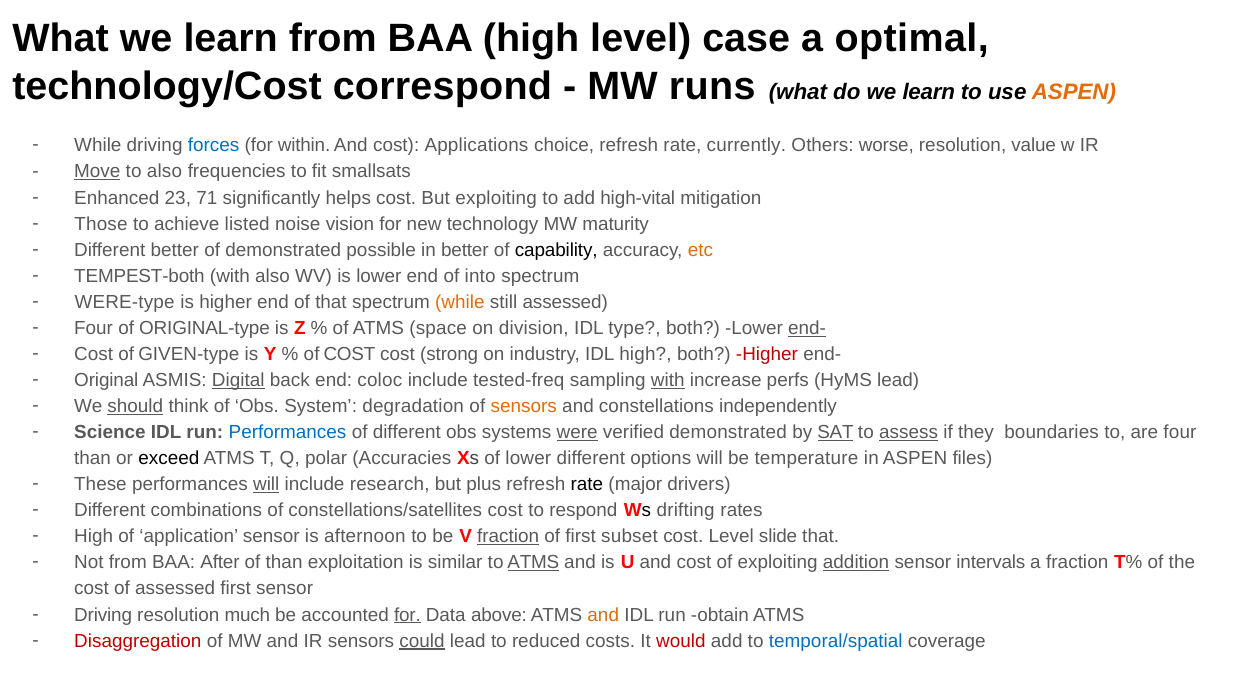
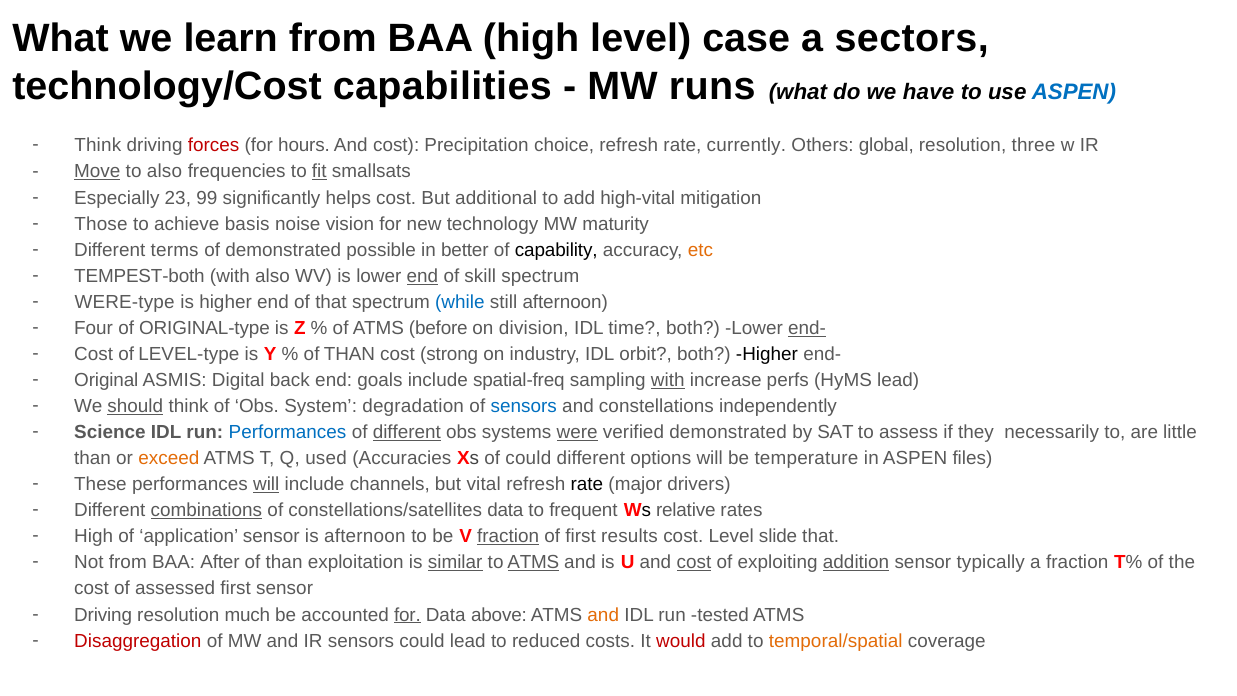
optimal: optimal -> sectors
correspond: correspond -> capabilities
do we learn: learn -> have
ASPEN at (1074, 92) colour: orange -> blue
While at (98, 146): While -> Think
forces colour: blue -> red
within: within -> hours
Applications: Applications -> Precipitation
worse: worse -> global
value: value -> three
fit underline: none -> present
Enhanced: Enhanced -> Especially
71: 71 -> 99
But exploiting: exploiting -> additional
listed: listed -> basis
Different better: better -> terms
end at (422, 276) underline: none -> present
into: into -> skill
while at (460, 302) colour: orange -> blue
still assessed: assessed -> afternoon
space: space -> before
type: type -> time
GIVEN-type: GIVEN-type -> LEVEL-type
COST at (349, 354): COST -> THAN
IDL high: high -> orbit
Higher at (767, 354) colour: red -> black
Digital underline: present -> none
coloc: coloc -> goals
tested-freq: tested-freq -> spatial-freq
sensors at (524, 406) colour: orange -> blue
different at (407, 432) underline: none -> present
SAT underline: present -> none
assess underline: present -> none
boundaries: boundaries -> necessarily
are four: four -> little
exceed colour: black -> orange
polar: polar -> used
of lower: lower -> could
research: research -> channels
plus: plus -> vital
combinations underline: none -> present
constellations/satellites cost: cost -> data
respond: respond -> frequent
drifting: drifting -> relative
subset: subset -> results
similar underline: none -> present
cost at (694, 563) underline: none -> present
intervals: intervals -> typically
obtain: obtain -> tested
could at (422, 641) underline: present -> none
temporal/spatial colour: blue -> orange
